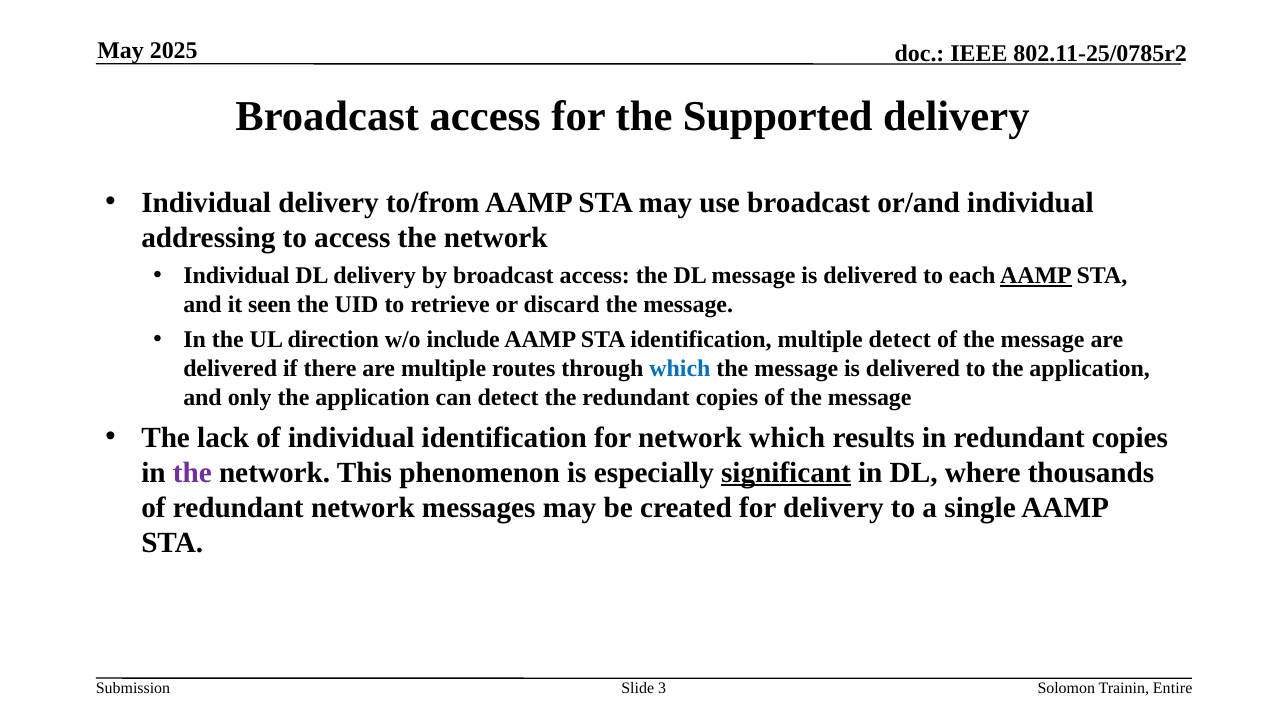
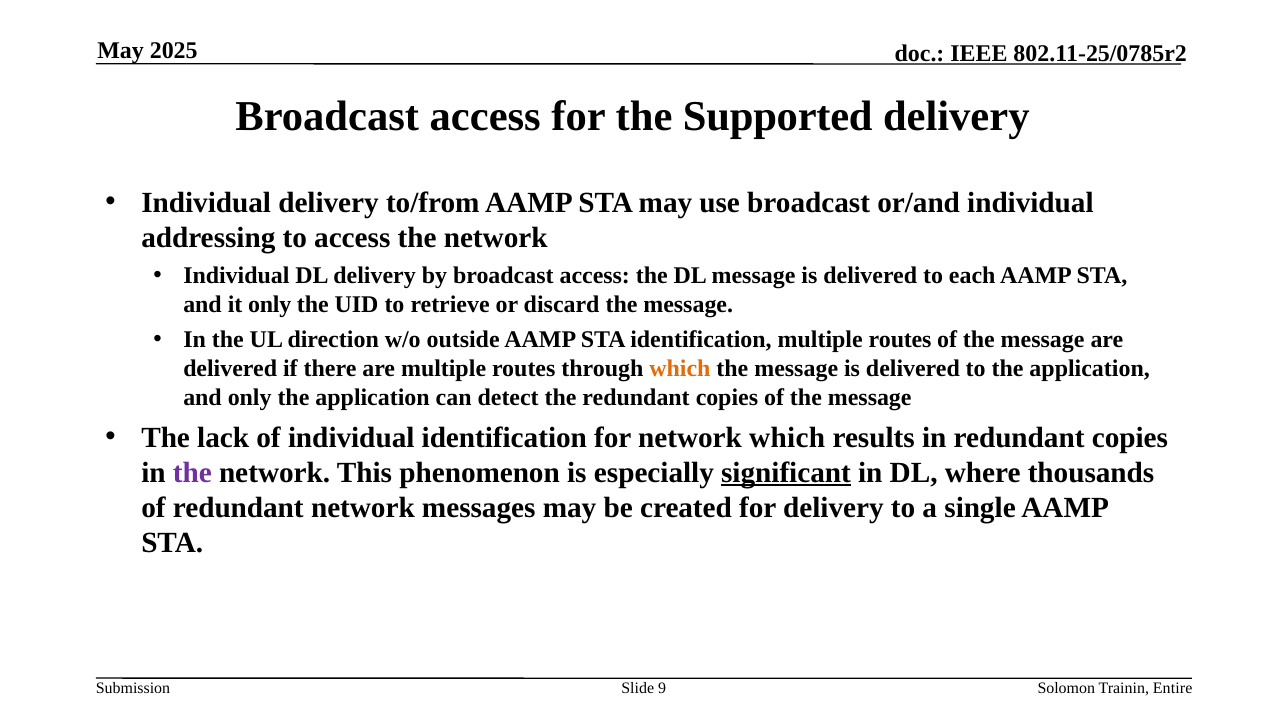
AAMP at (1036, 276) underline: present -> none
it seen: seen -> only
include: include -> outside
identification multiple detect: detect -> routes
which at (680, 369) colour: blue -> orange
3: 3 -> 9
